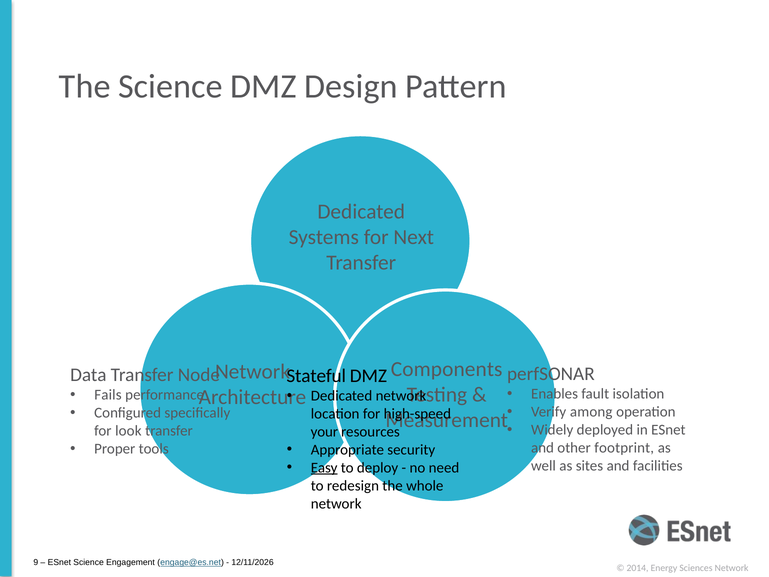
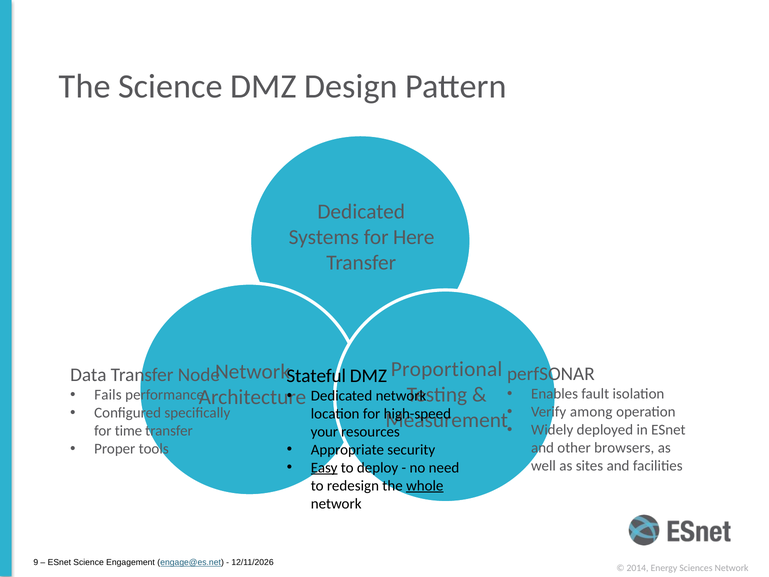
Next: Next -> Here
Components: Components -> Proportional
look: look -> time
footprint: footprint -> browsers
whole underline: none -> present
